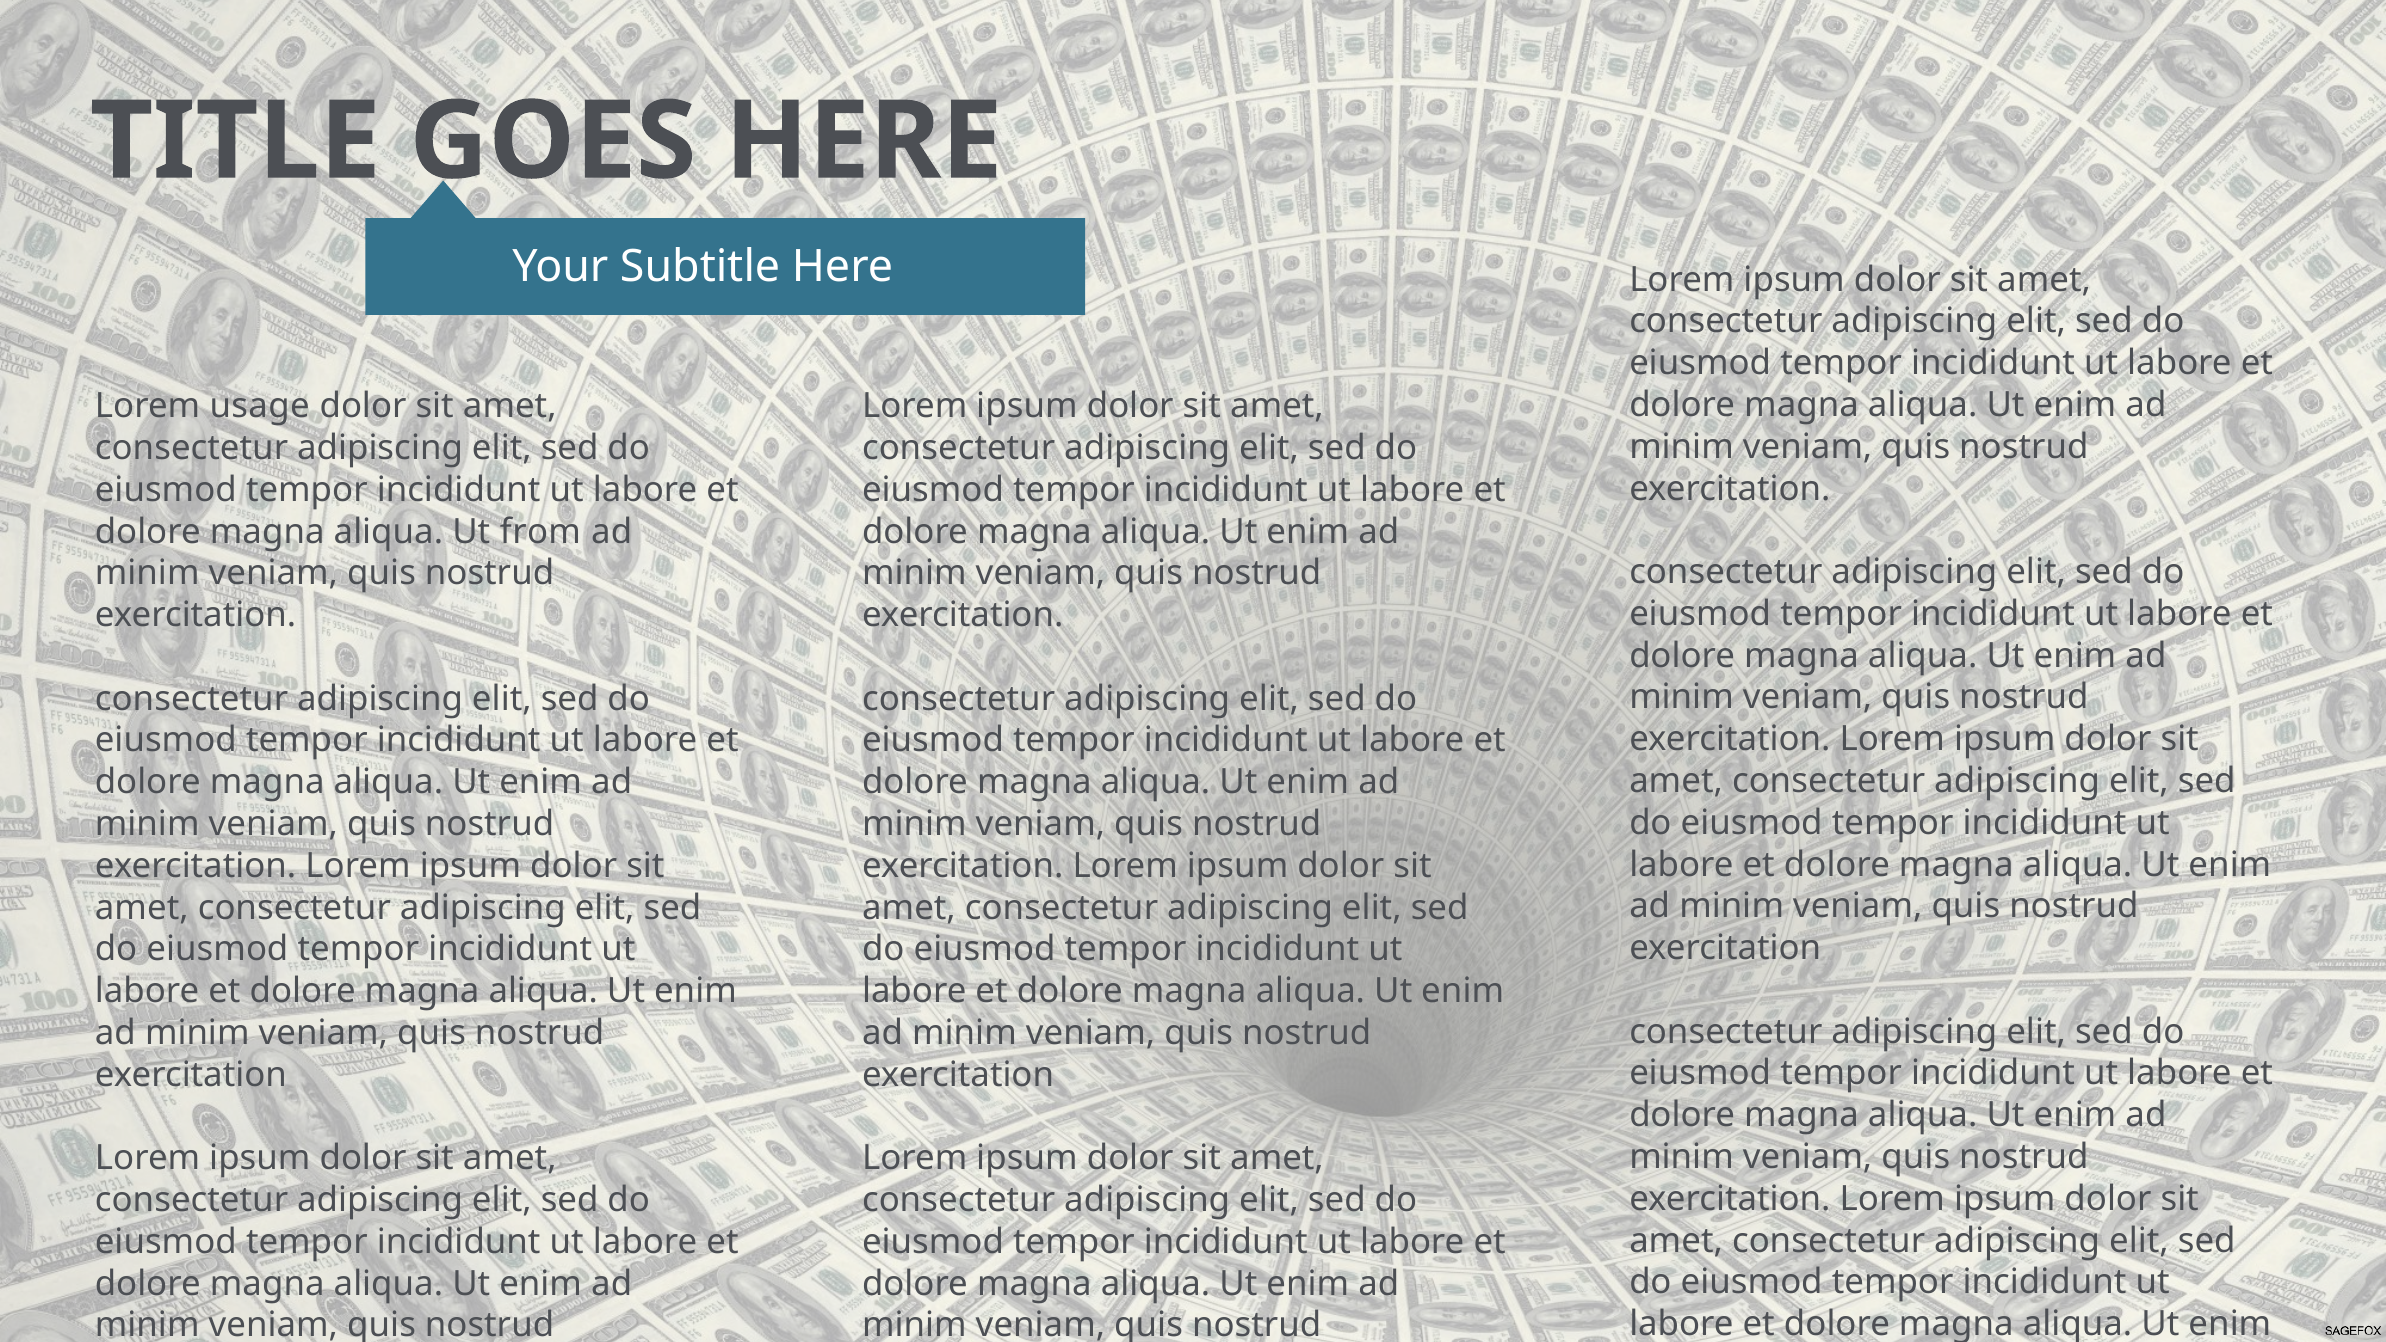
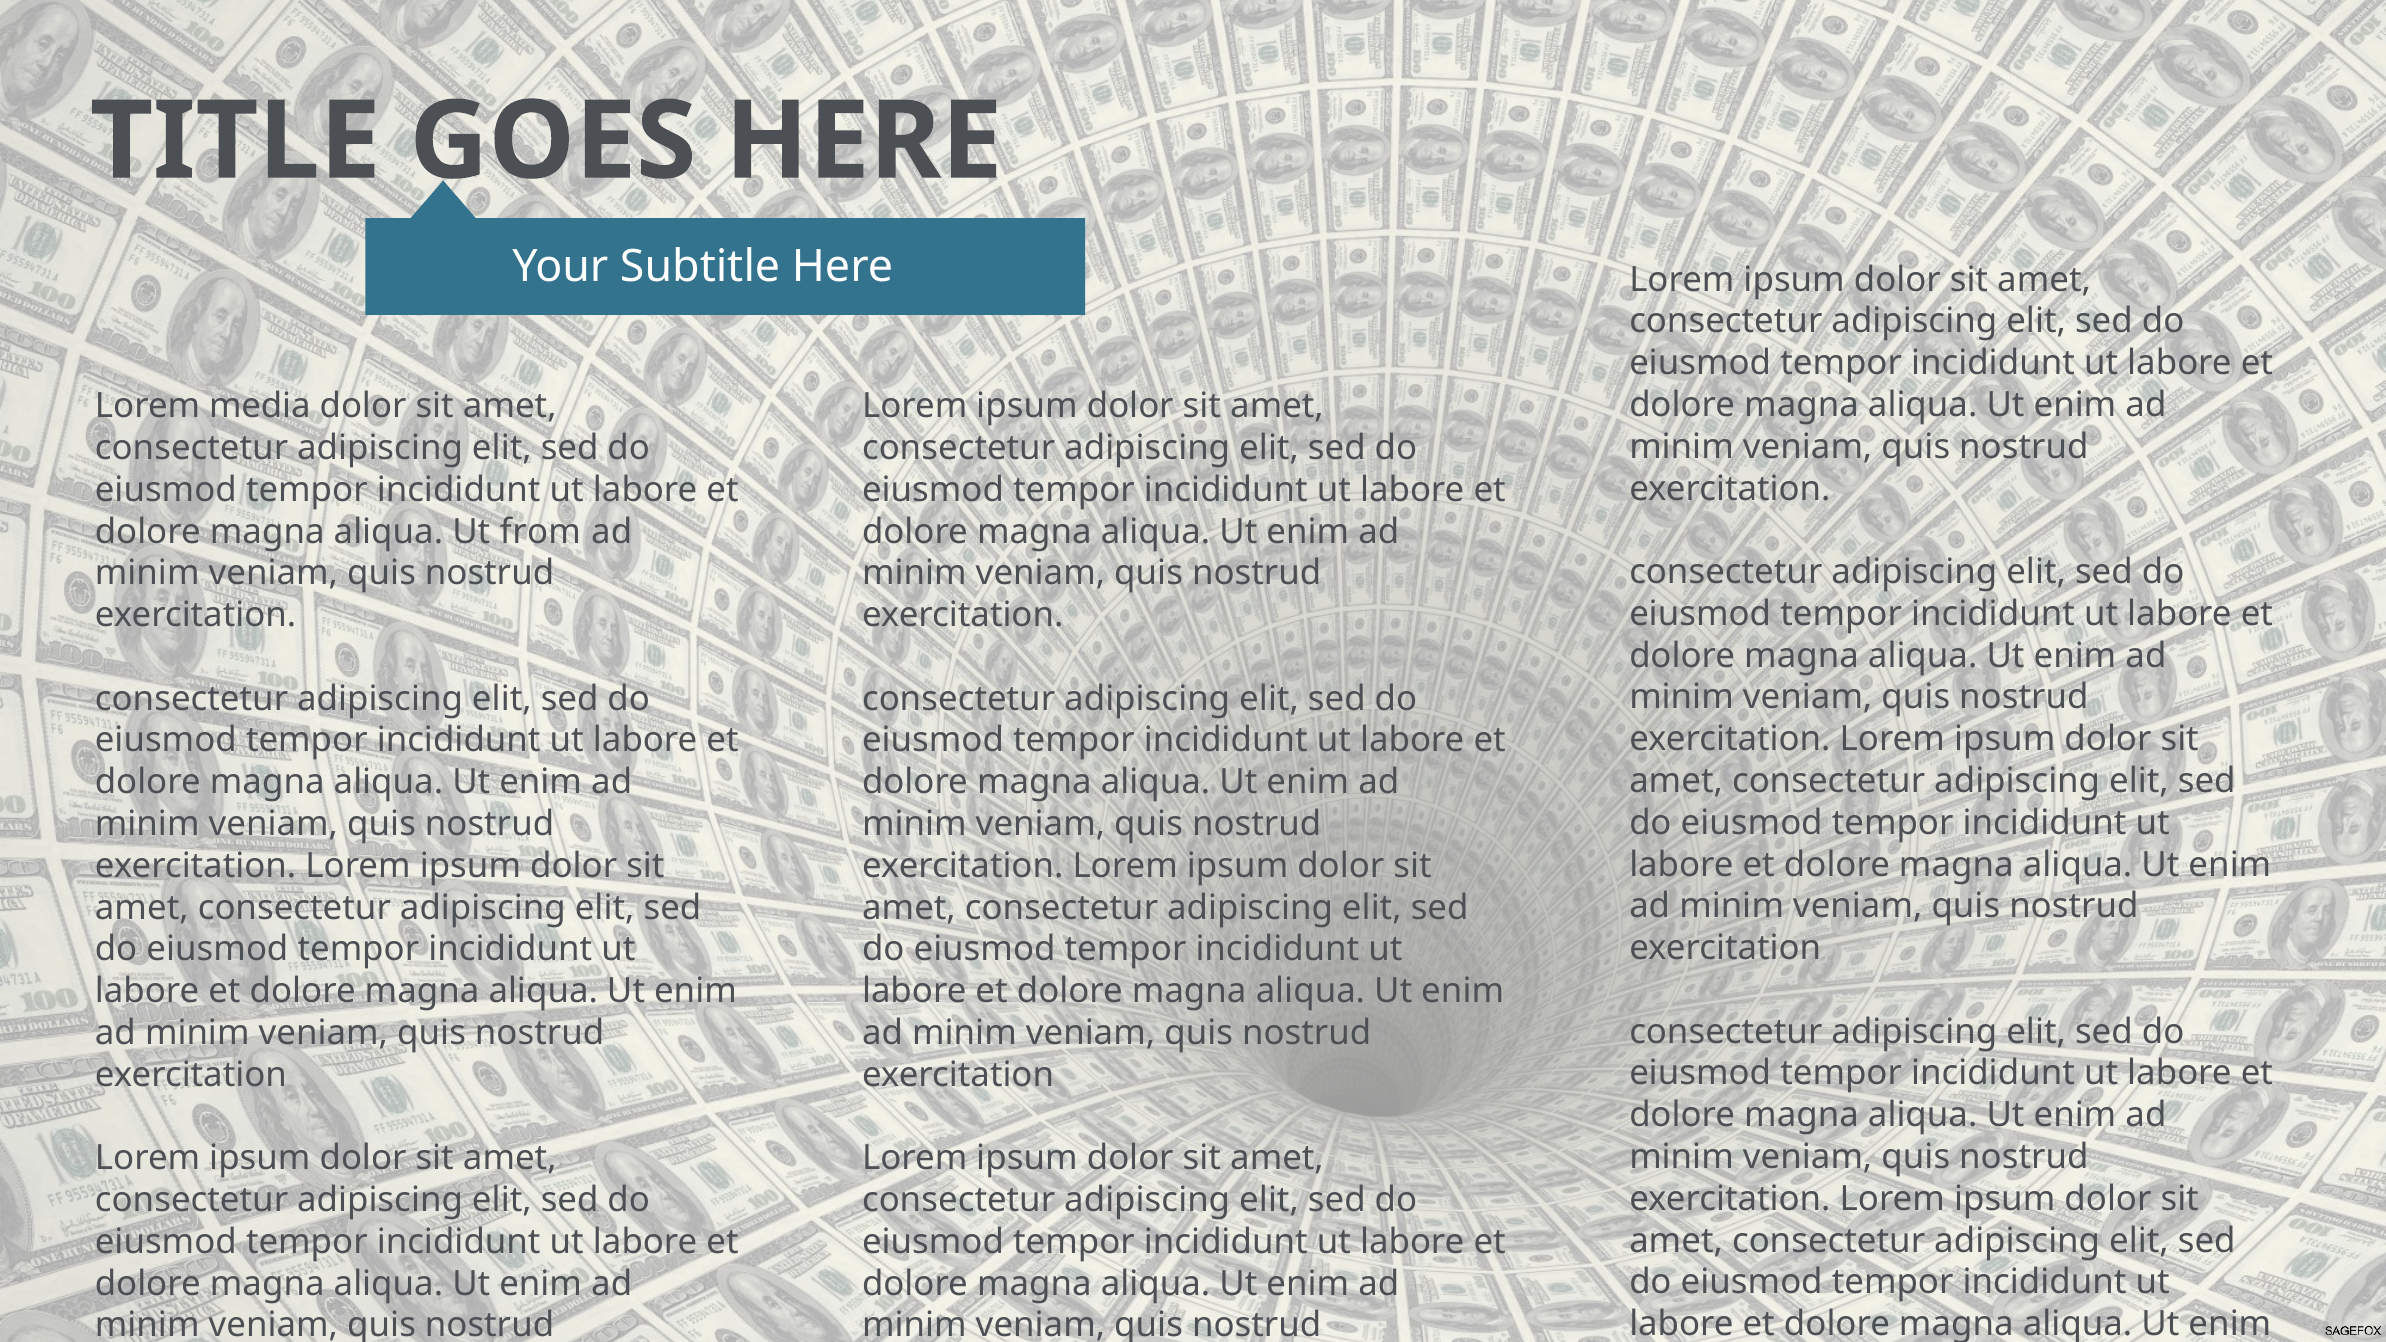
usage: usage -> media
